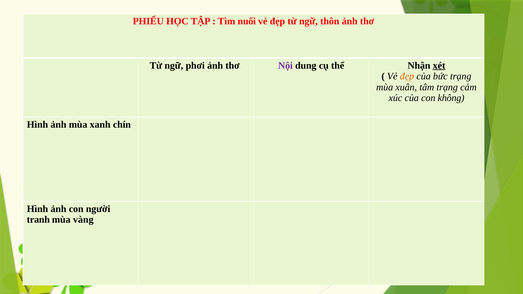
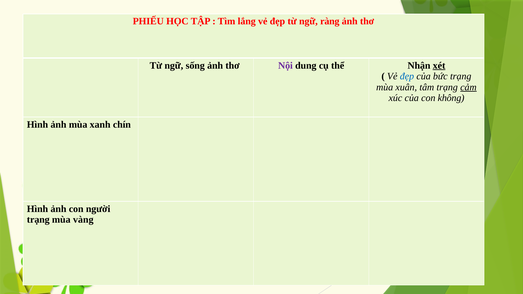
nuối: nuối -> lắng
thôn: thôn -> ràng
phơi: phơi -> sống
đẹp at (407, 76) colour: orange -> blue
cảm underline: none -> present
tranh at (38, 220): tranh -> trạng
